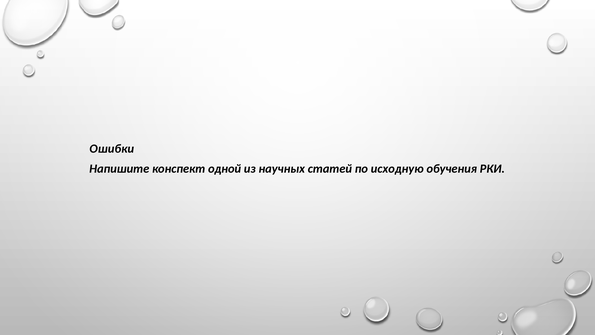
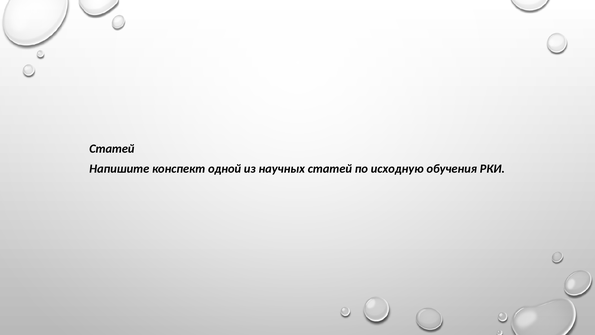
Ошибки at (112, 149): Ошибки -> Статей
